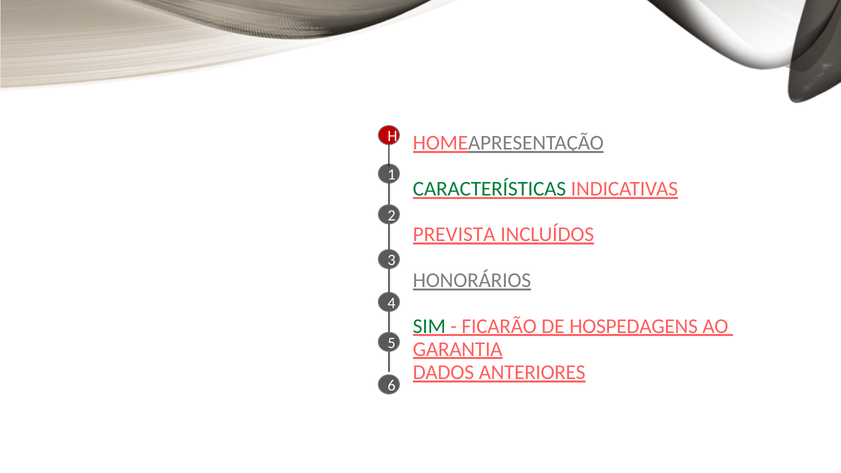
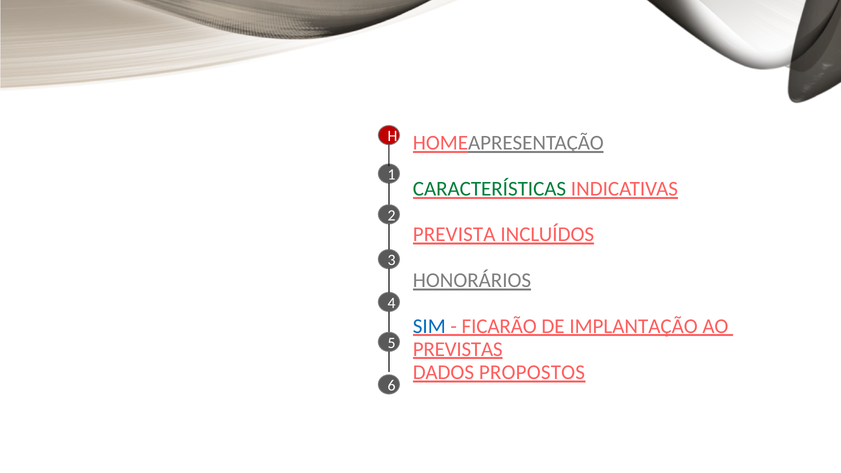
SIM colour: green -> blue
HOSPEDAGENS: HOSPEDAGENS -> IMPLANTAÇÃO
GARANTIA: GARANTIA -> PREVISTAS
ANTERIORES: ANTERIORES -> PROPOSTOS
